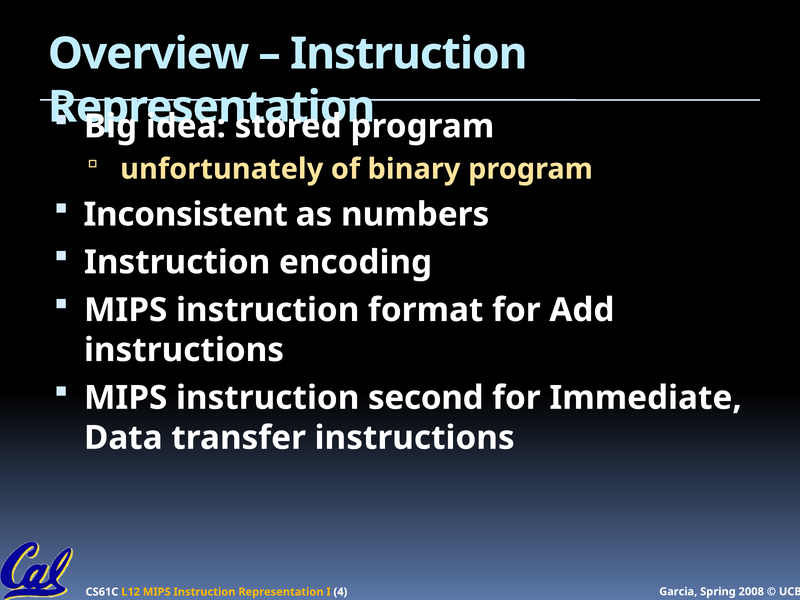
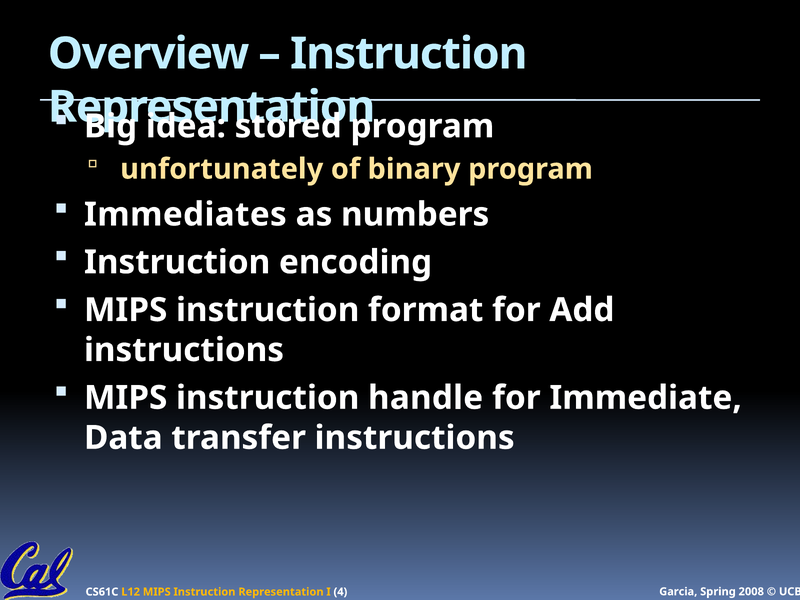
Inconsistent: Inconsistent -> Immediates
second: second -> handle
